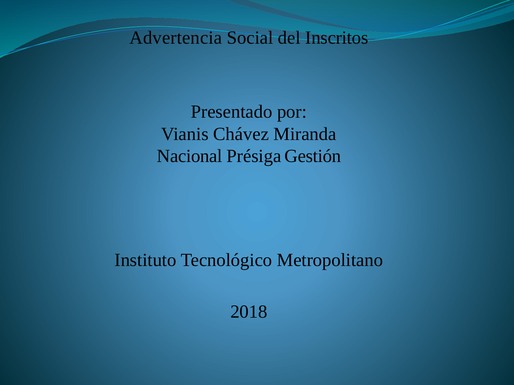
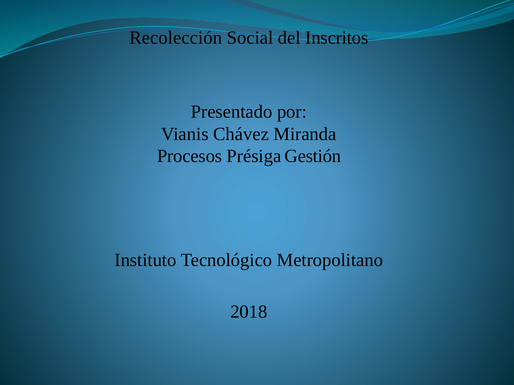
Advertencia: Advertencia -> Recolección
Nacional: Nacional -> Procesos
